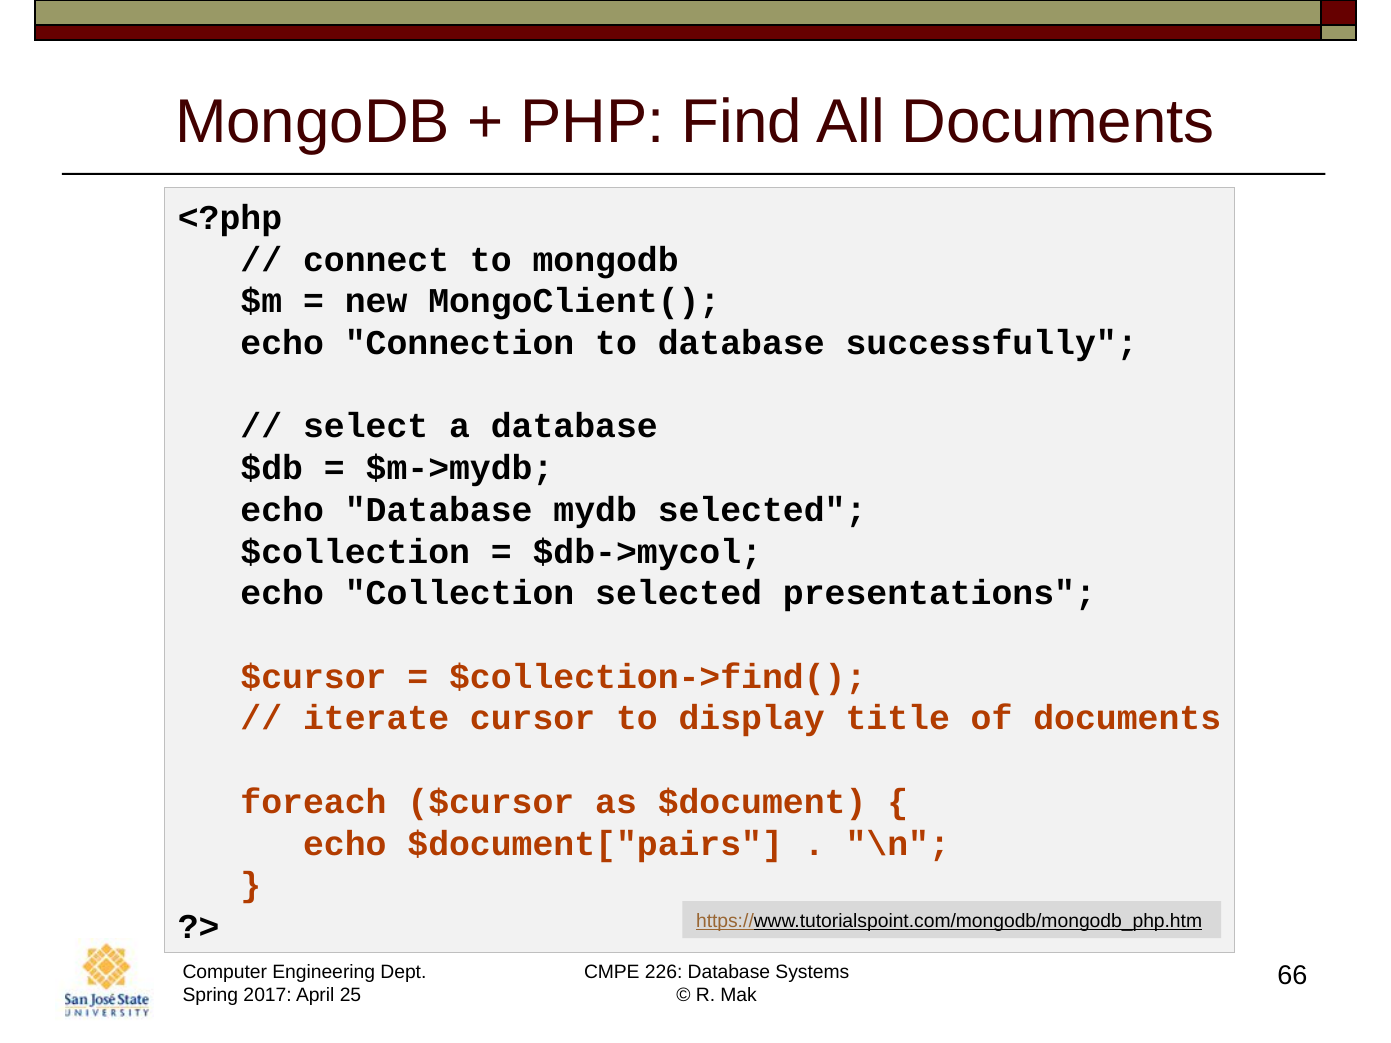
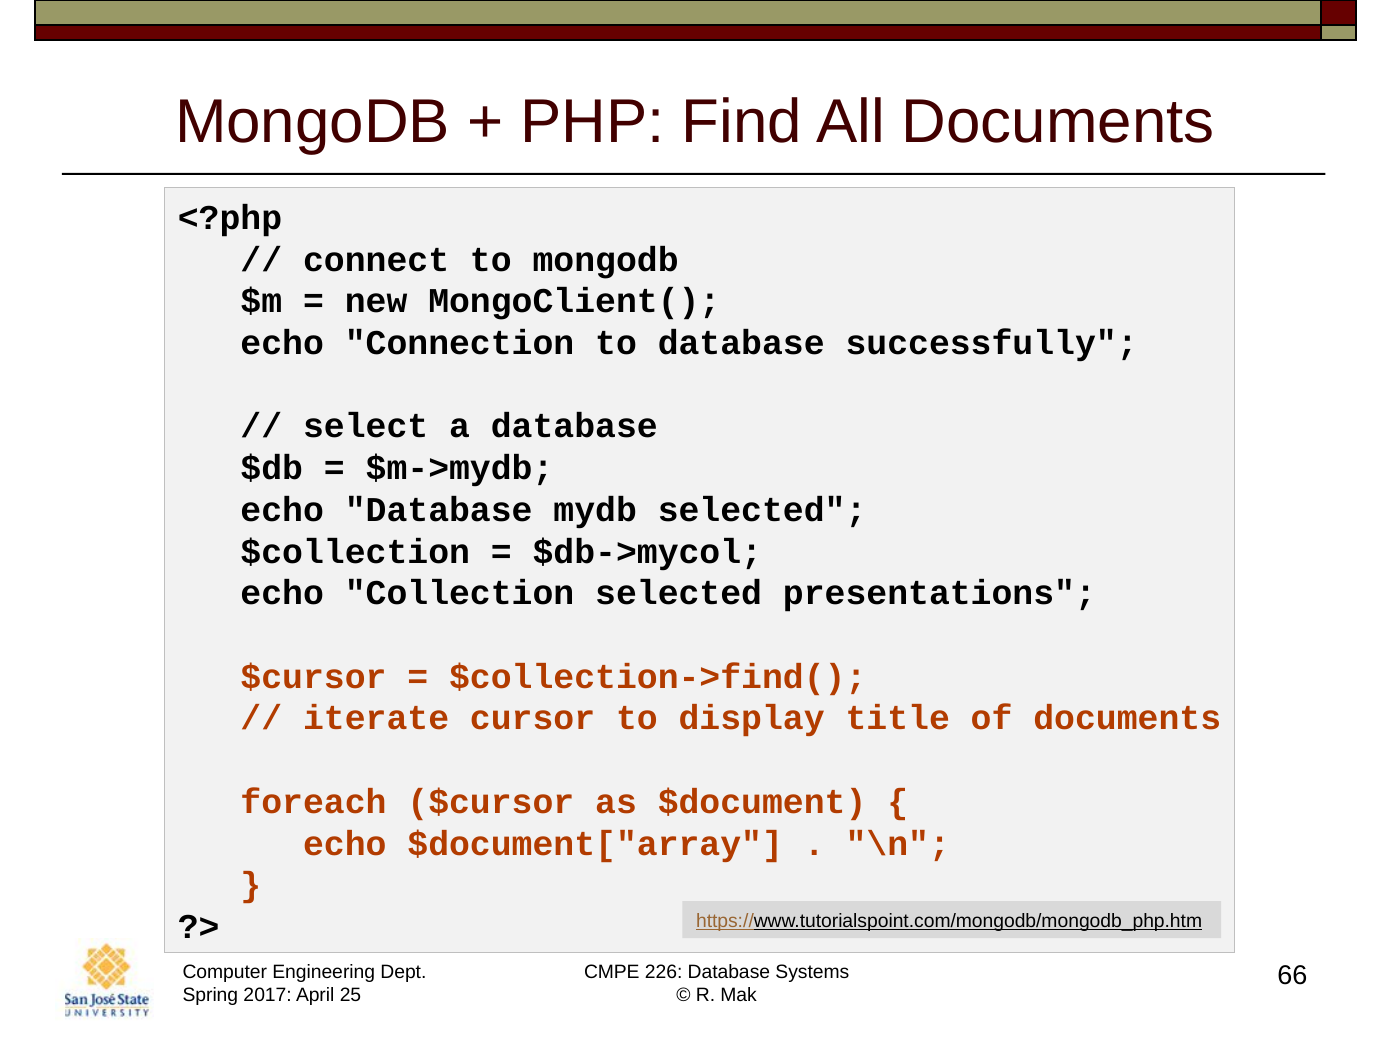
$document["pairs: $document["pairs -> $document["array
